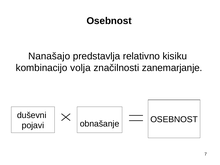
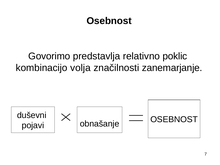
Nanašajo: Nanašajo -> Govorimo
kisiku: kisiku -> poklic
